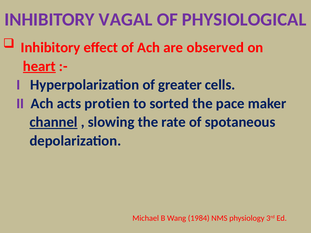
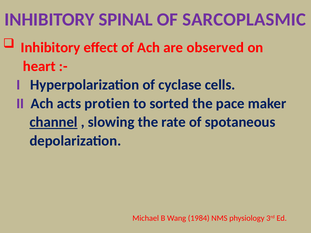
VAGAL: VAGAL -> SPINAL
PHYSIOLOGICAL: PHYSIOLOGICAL -> SARCOPLASMIC
heart underline: present -> none
greater: greater -> cyclase
